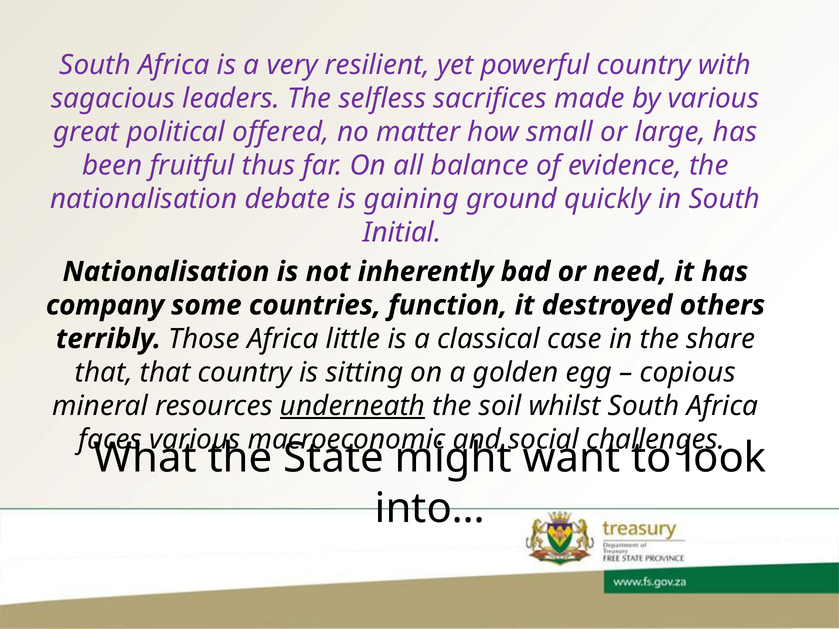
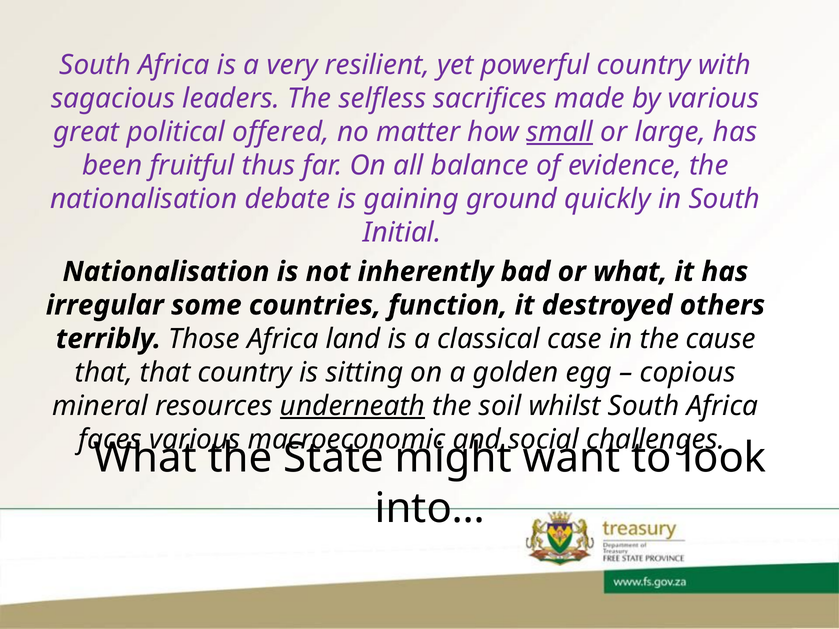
small underline: none -> present
or need: need -> what
company: company -> irregular
little: little -> land
share: share -> cause
